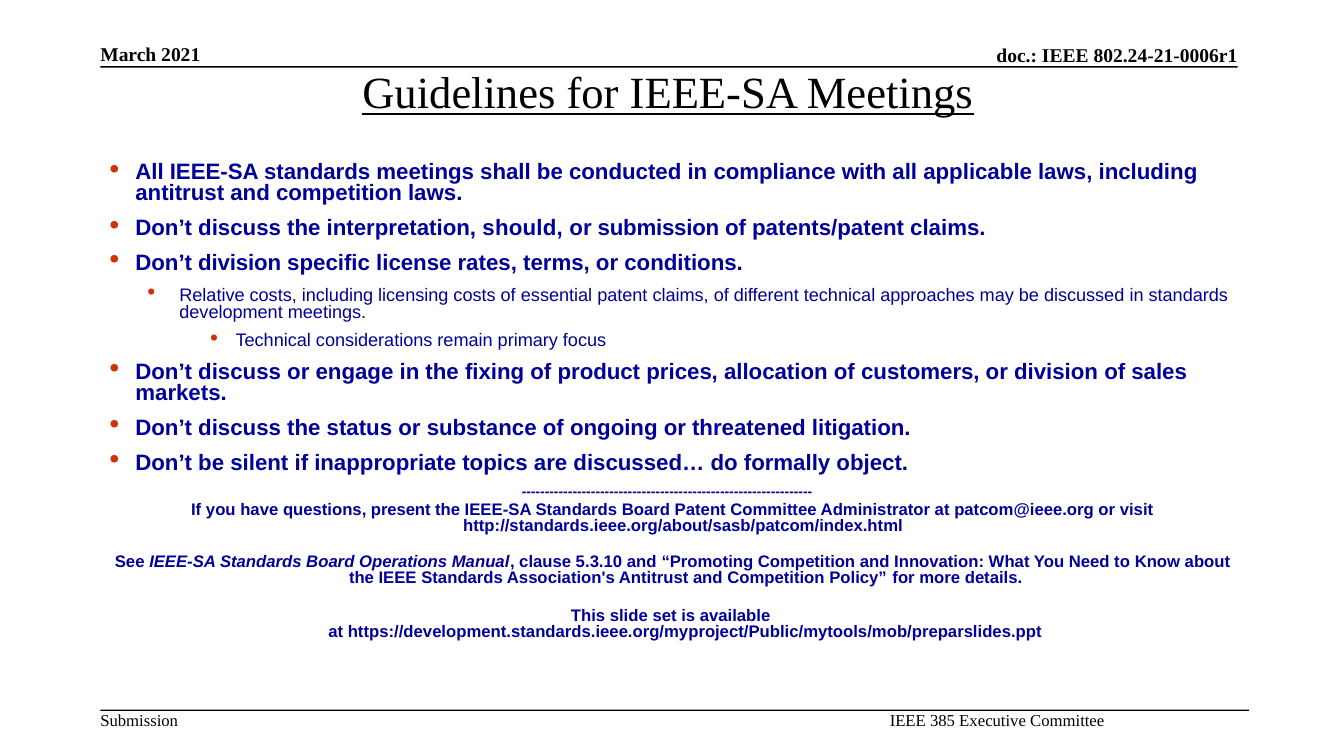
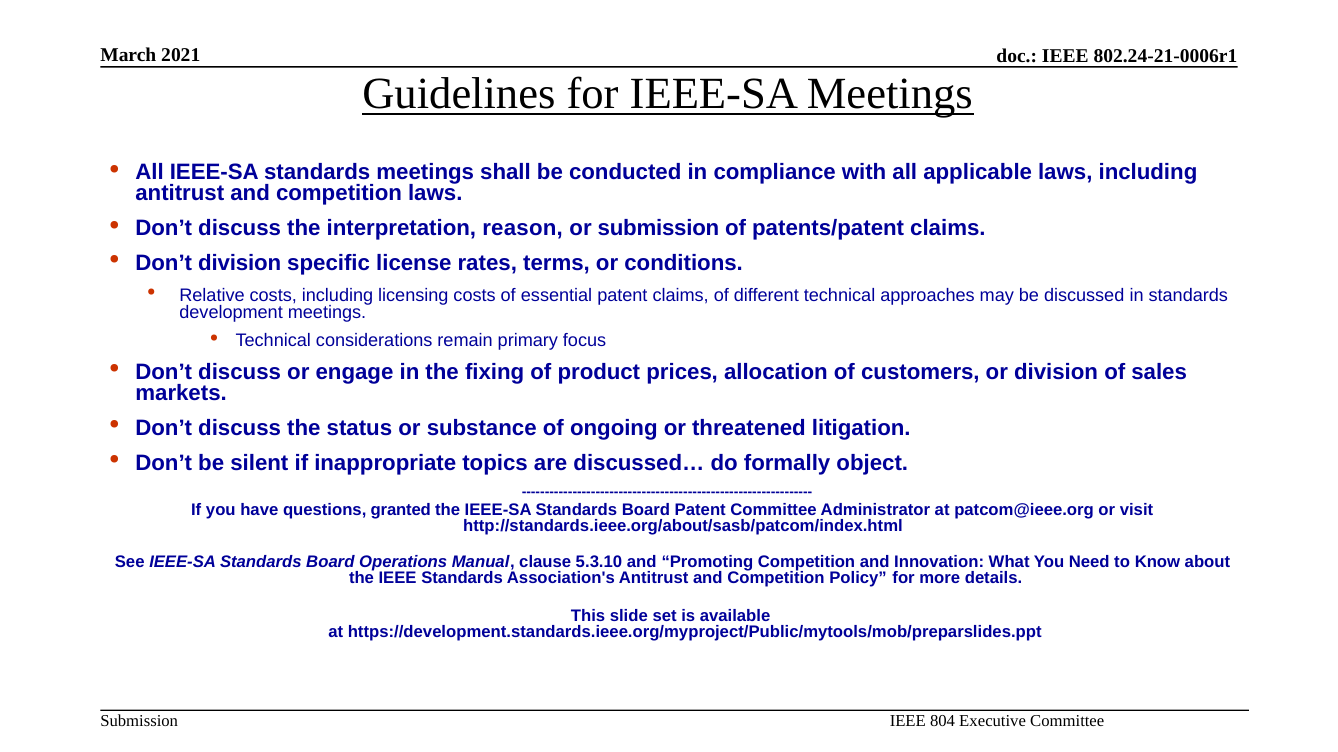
should: should -> reason
present: present -> granted
385: 385 -> 804
